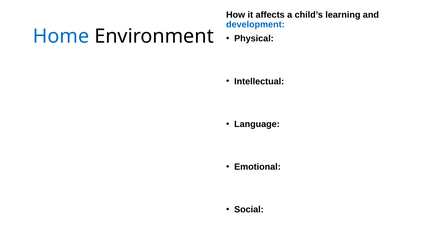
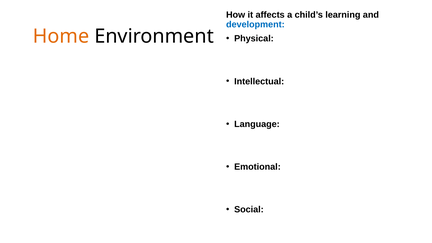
Home colour: blue -> orange
